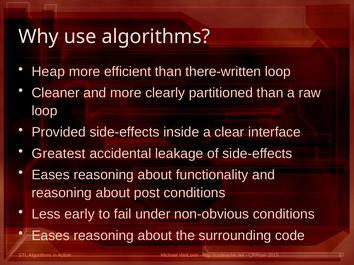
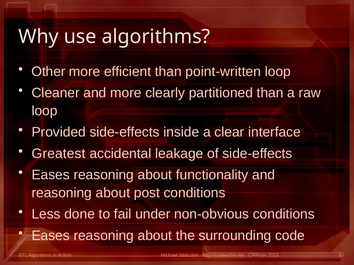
Heap: Heap -> Other
there-written: there-written -> point-written
early: early -> done
